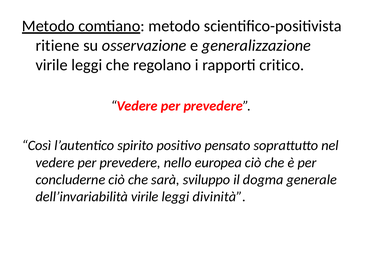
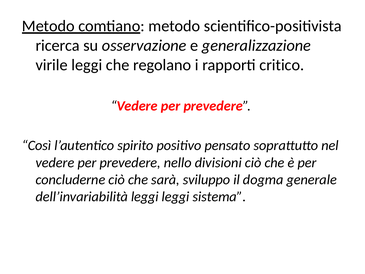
ritiene: ritiene -> ricerca
europea: europea -> divisioni
dell’invariabilità virile: virile -> leggi
divinità: divinità -> sistema
